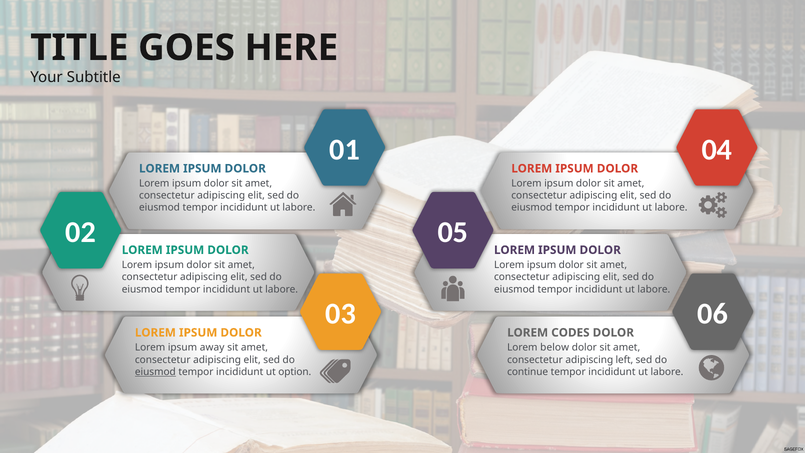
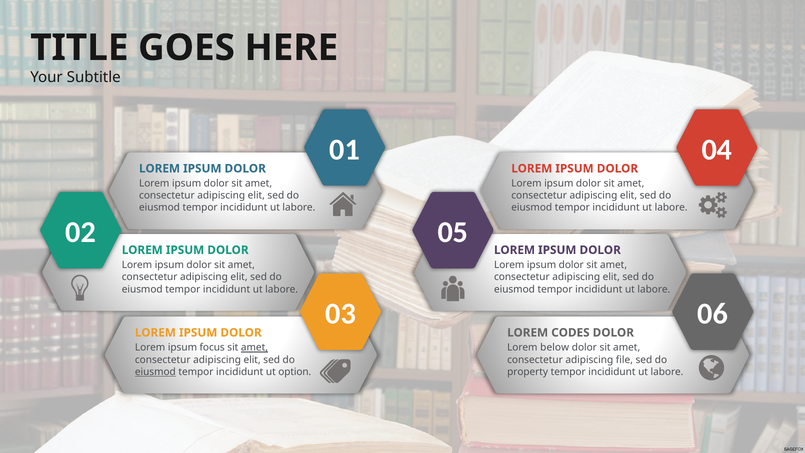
away: away -> focus
amet at (254, 348) underline: none -> present
left: left -> file
continue: continue -> property
